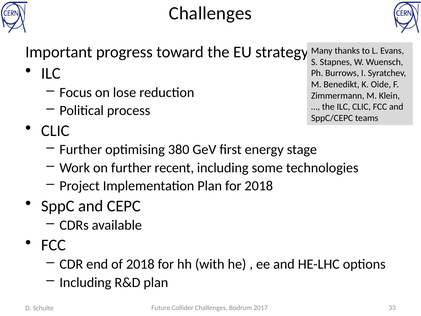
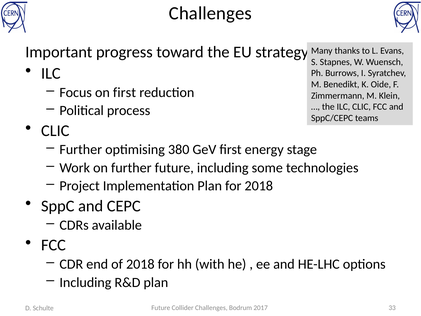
on lose: lose -> first
further recent: recent -> future
